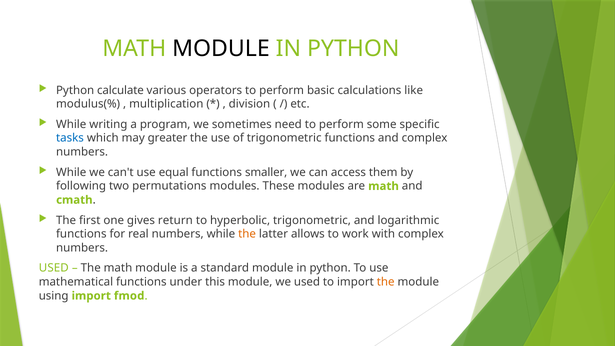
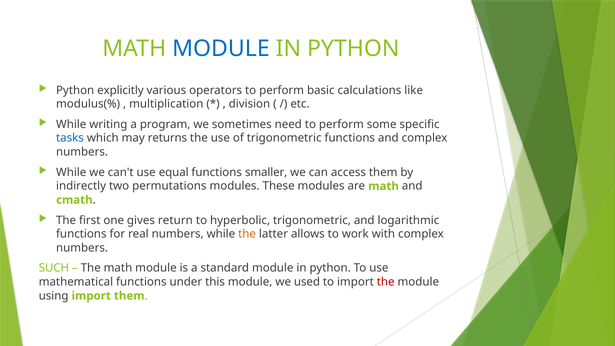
MODULE at (221, 49) colour: black -> blue
calculate: calculate -> explicitly
greater: greater -> returns
following: following -> indirectly
USED at (54, 268): USED -> SUCH
the at (386, 282) colour: orange -> red
import fmod: fmod -> them
